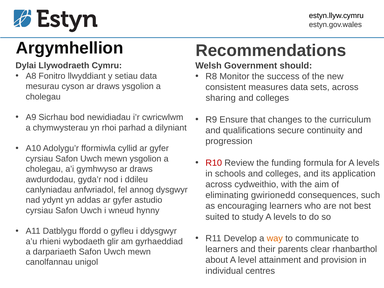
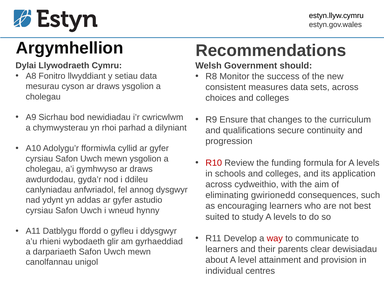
sharing: sharing -> choices
way colour: orange -> red
rhanbarthol: rhanbarthol -> dewisiadau
